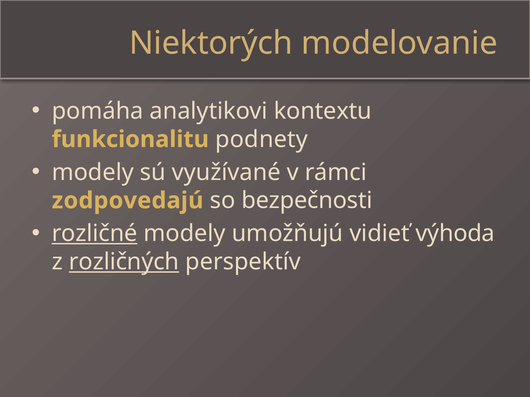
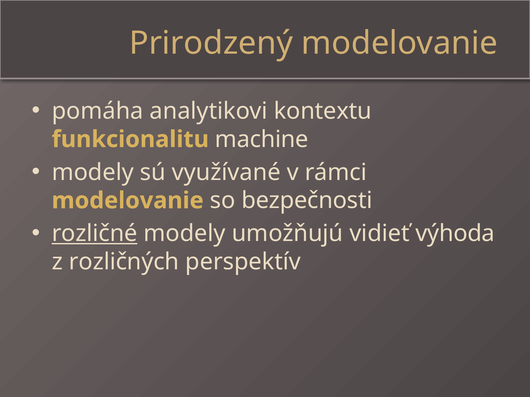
Niektorých: Niektorých -> Prirodzený
podnety: podnety -> machine
zodpovedajú at (128, 201): zodpovedajú -> modelovanie
rozličných underline: present -> none
